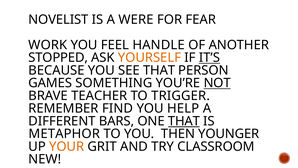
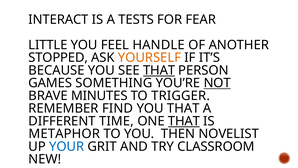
NOVELIST: NOVELIST -> INTERACT
WERE: WERE -> TESTS
WORK: WORK -> LITTLE
IT’S underline: present -> none
THAT at (159, 70) underline: none -> present
TEACHER: TEACHER -> MINUTES
YOU HELP: HELP -> THAT
BARS: BARS -> TIME
YOUNGER: YOUNGER -> NOVELIST
YOUR colour: orange -> blue
